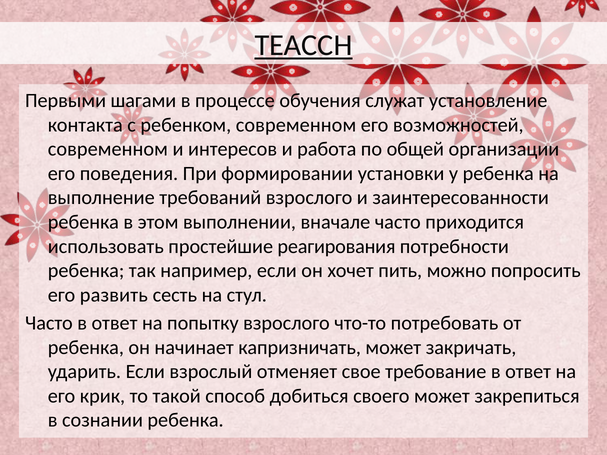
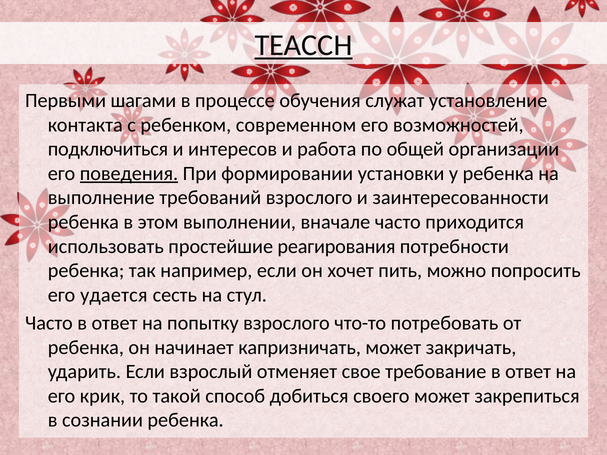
современном at (108, 149): современном -> подключиться
поведения underline: none -> present
развить: развить -> удается
